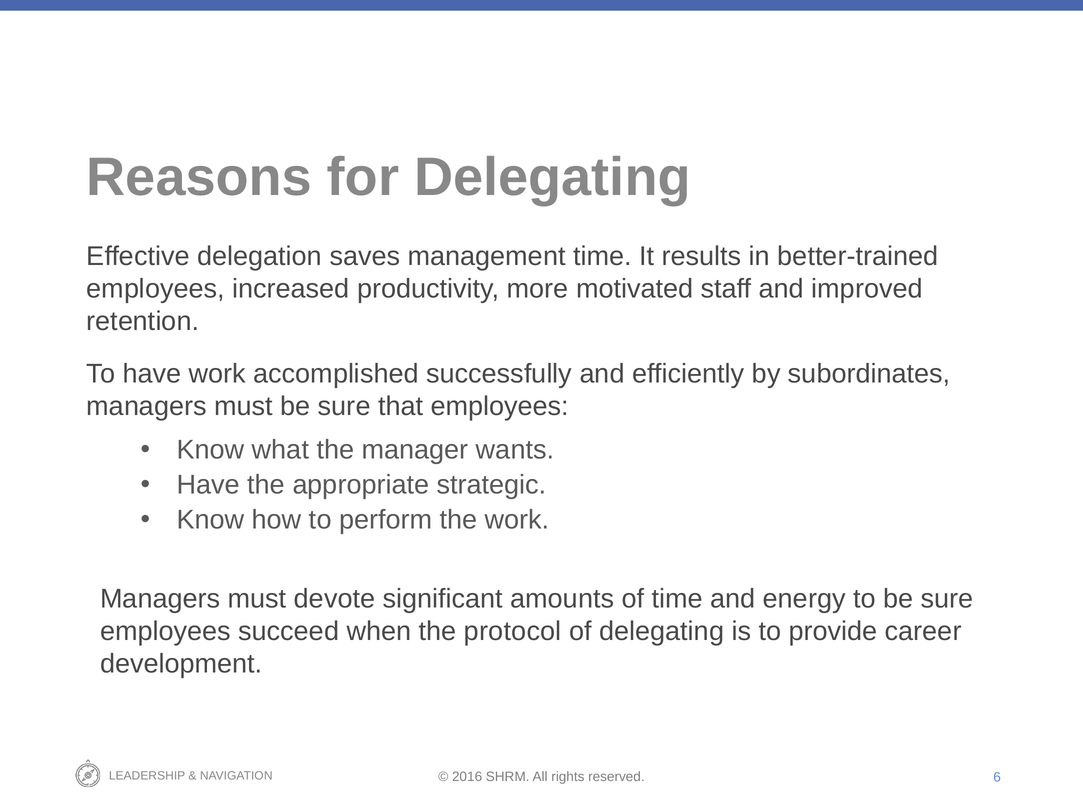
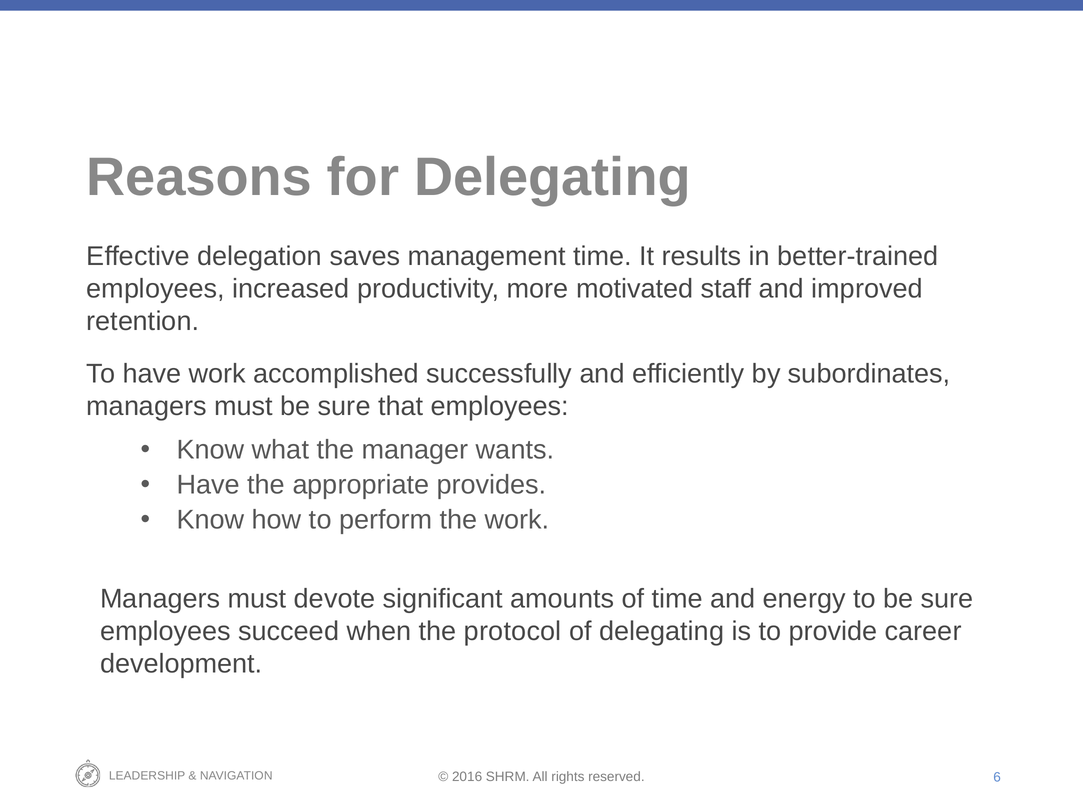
strategic: strategic -> provides
